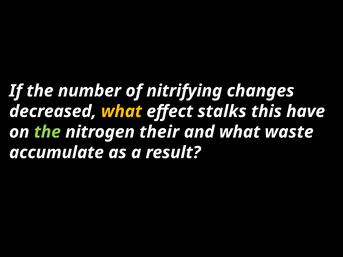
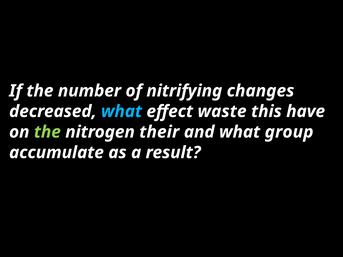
what at (121, 111) colour: yellow -> light blue
stalks: stalks -> waste
waste: waste -> group
